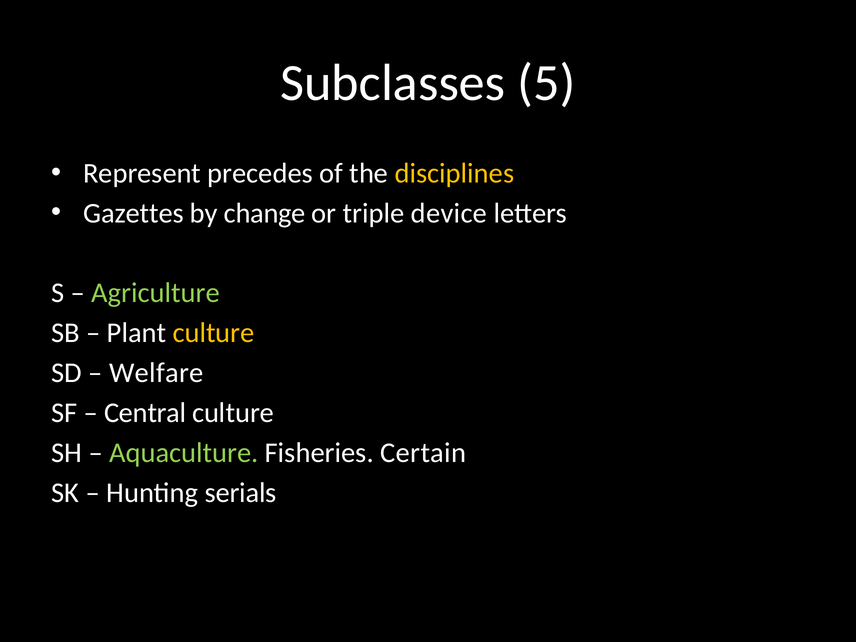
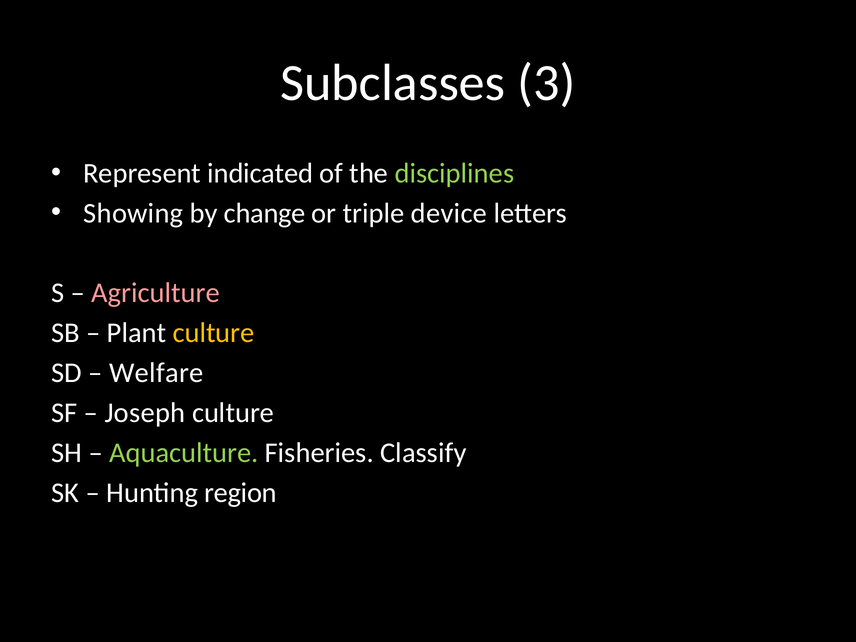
5: 5 -> 3
precedes: precedes -> indicated
disciplines colour: yellow -> light green
Gazettes: Gazettes -> Showing
Agriculture colour: light green -> pink
Central: Central -> Joseph
Certain: Certain -> Classify
serials: serials -> region
